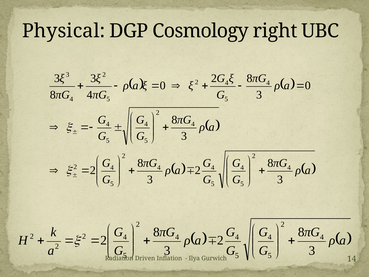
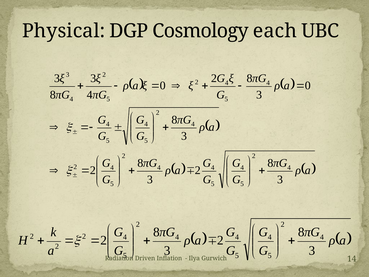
right: right -> each
